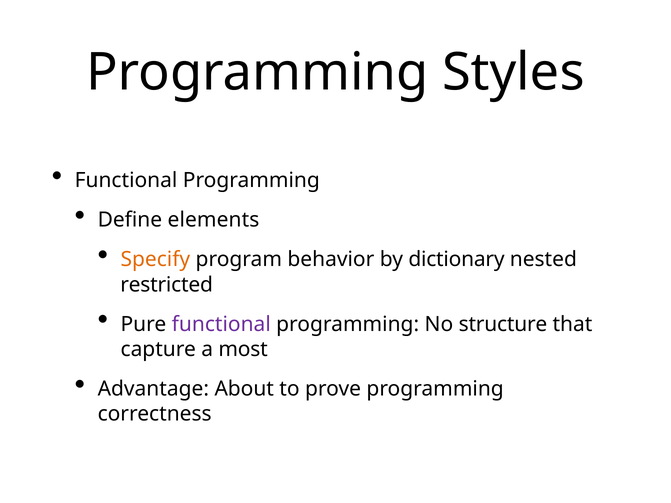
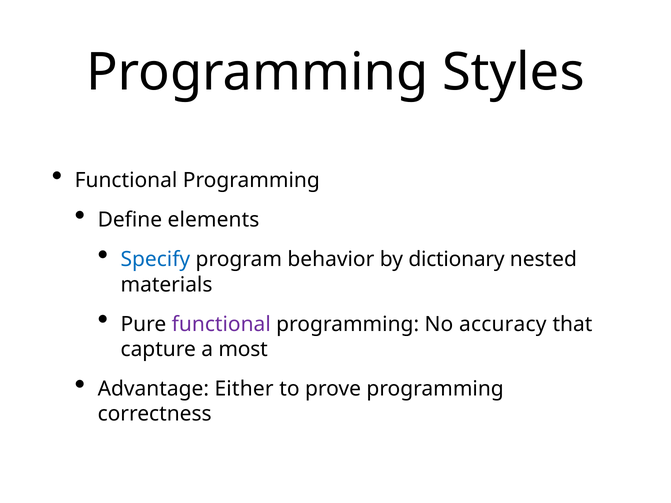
Specify colour: orange -> blue
restricted: restricted -> materials
structure: structure -> accuracy
About: About -> Either
